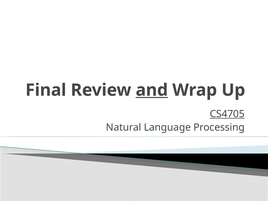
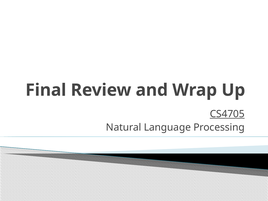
and underline: present -> none
